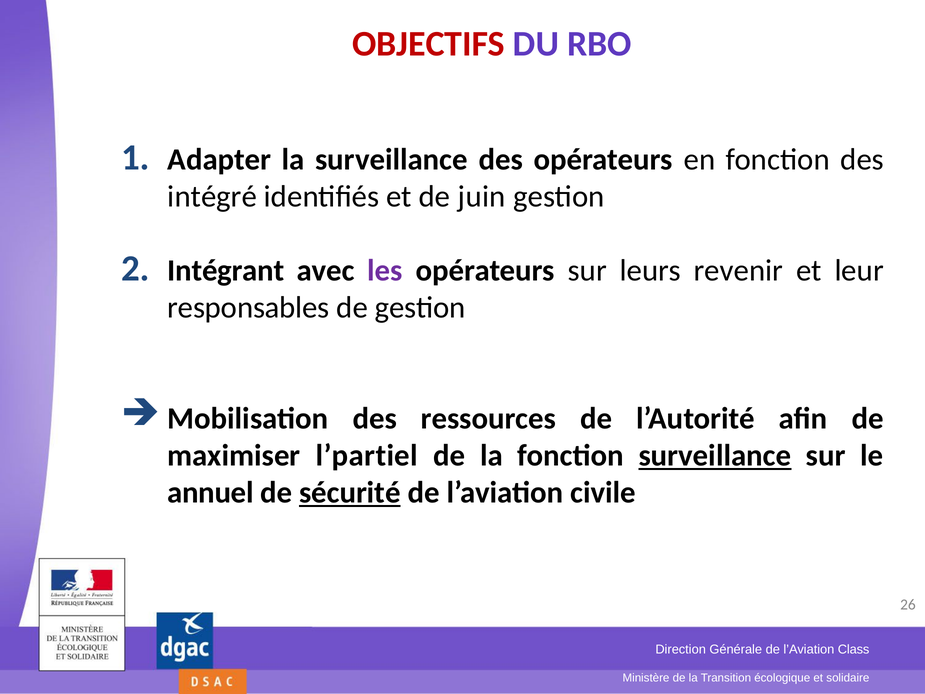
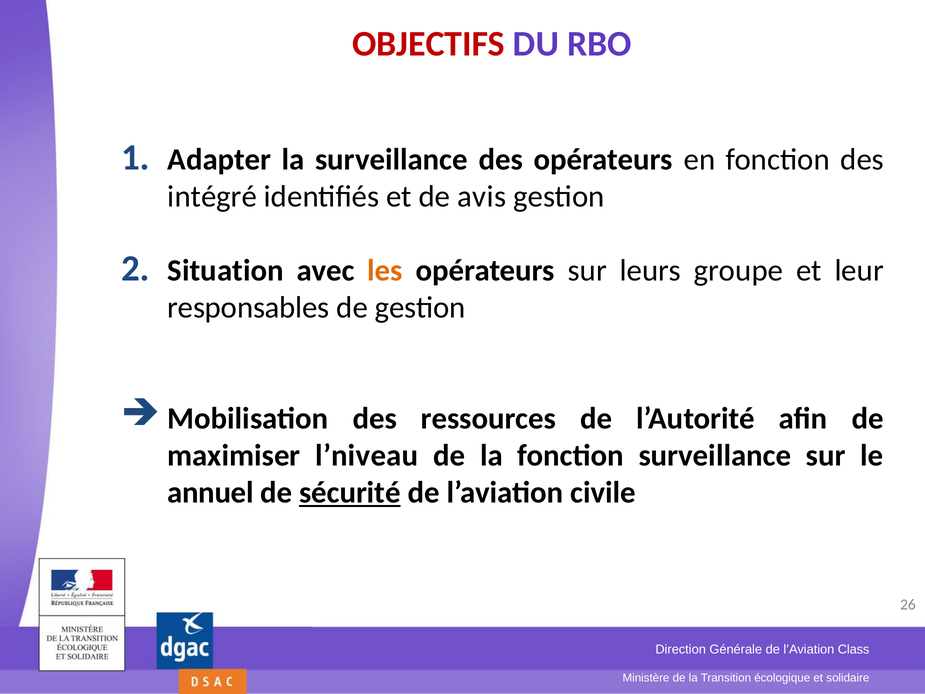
juin: juin -> avis
Intégrant: Intégrant -> Situation
les colour: purple -> orange
revenir: revenir -> groupe
l’partiel: l’partiel -> l’niveau
surveillance at (715, 455) underline: present -> none
